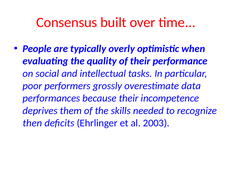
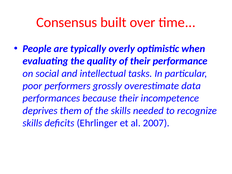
then at (32, 123): then -> skills
2003: 2003 -> 2007
